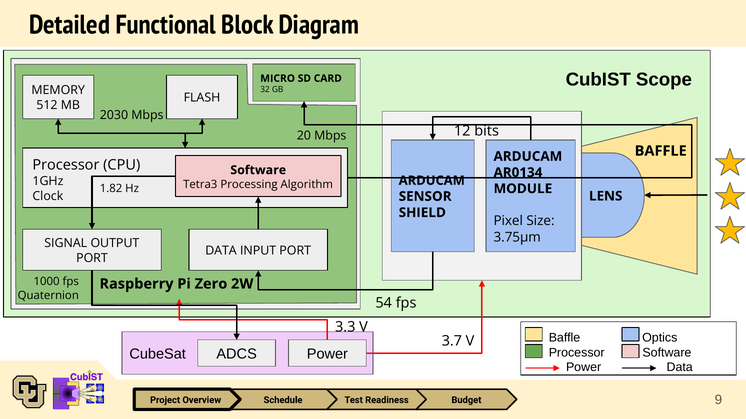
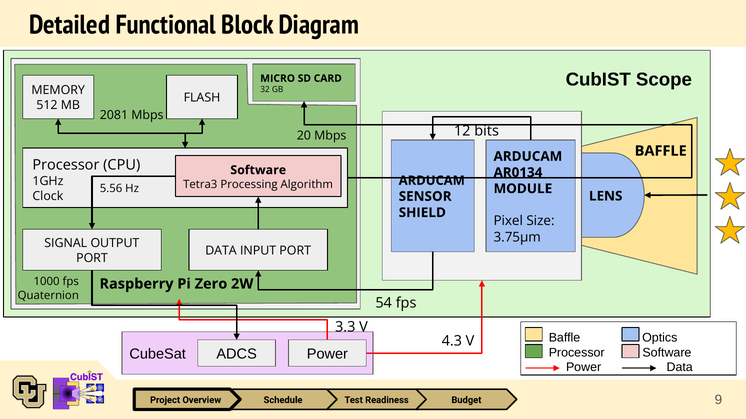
2030: 2030 -> 2081
1.82: 1.82 -> 5.56
3.7: 3.7 -> 4.3
